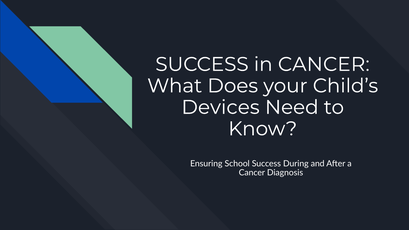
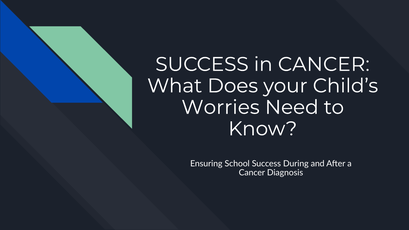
Devices: Devices -> Worries
